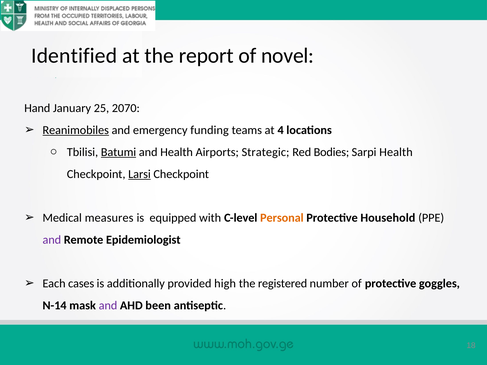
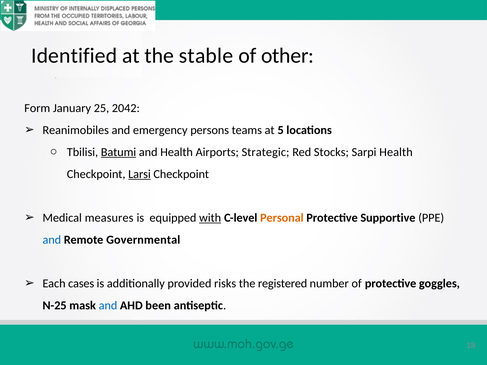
report: report -> stable
novel: novel -> other
Hand: Hand -> Form
2070: 2070 -> 2042
Reanimobiles underline: present -> none
funding: funding -> persons
4: 4 -> 5
Bodies: Bodies -> Stocks
with underline: none -> present
Household: Household -> Supportive
and at (52, 240) colour: purple -> blue
Epidemiologist: Epidemiologist -> Governmental
high: high -> risks
N-14: N-14 -> N-25
and at (108, 306) colour: purple -> blue
